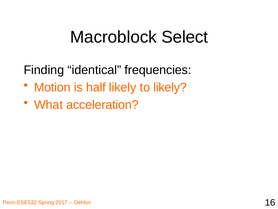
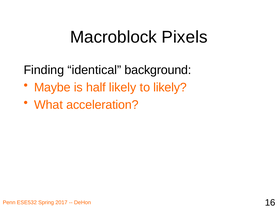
Select: Select -> Pixels
frequencies: frequencies -> background
Motion: Motion -> Maybe
